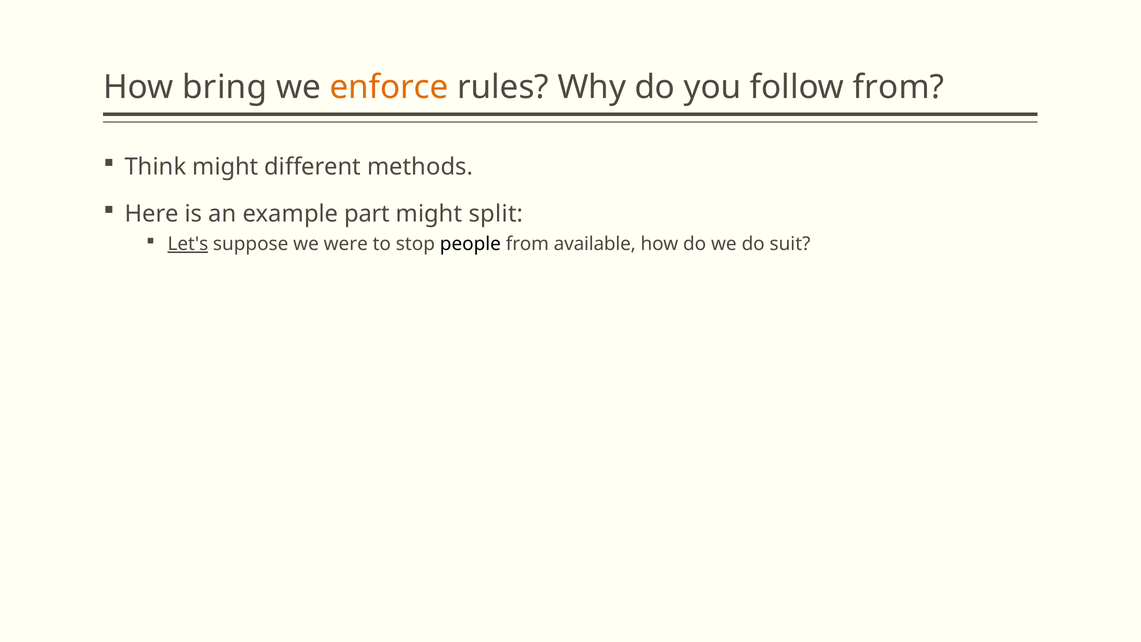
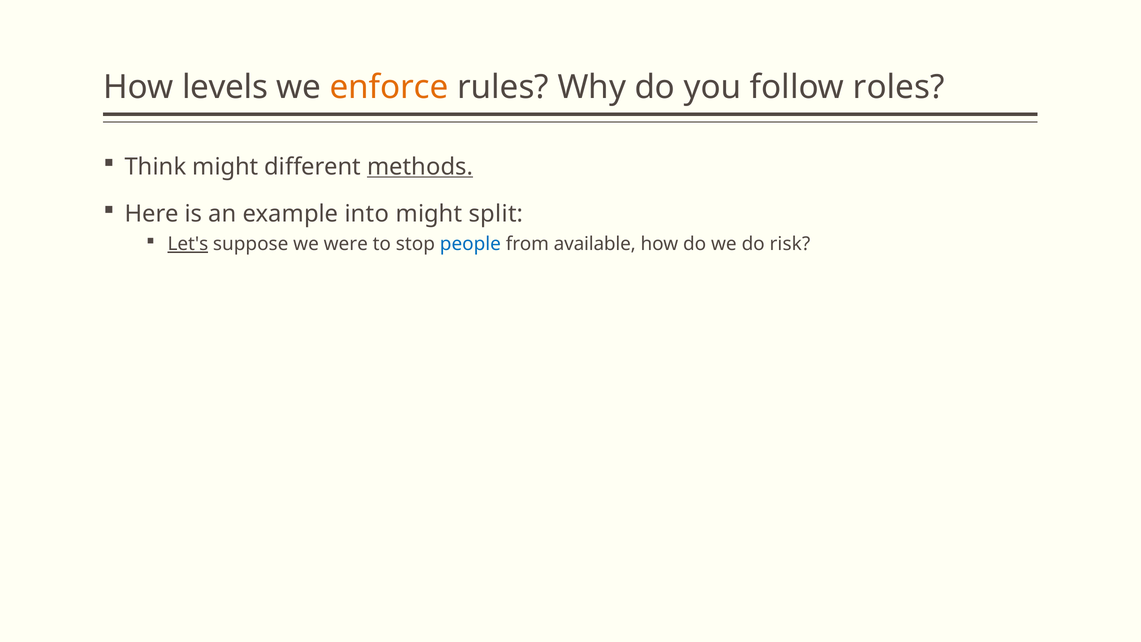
bring: bring -> levels
follow from: from -> roles
methods underline: none -> present
part: part -> into
people colour: black -> blue
suit: suit -> risk
